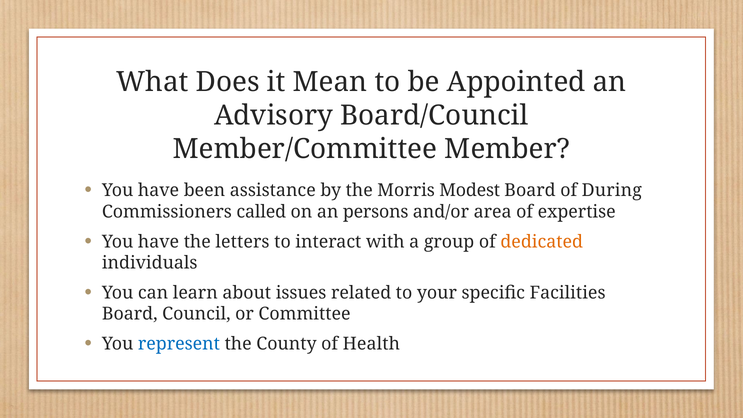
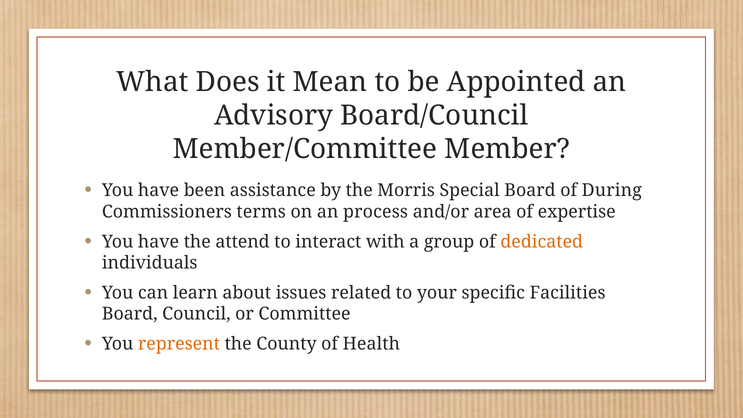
Modest: Modest -> Special
called: called -> terms
persons: persons -> process
letters: letters -> attend
represent colour: blue -> orange
